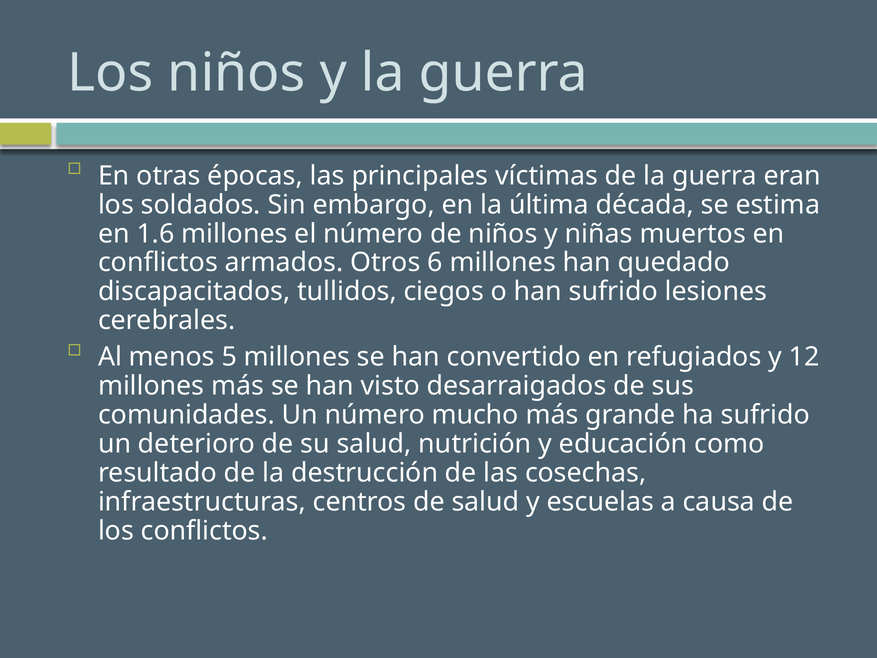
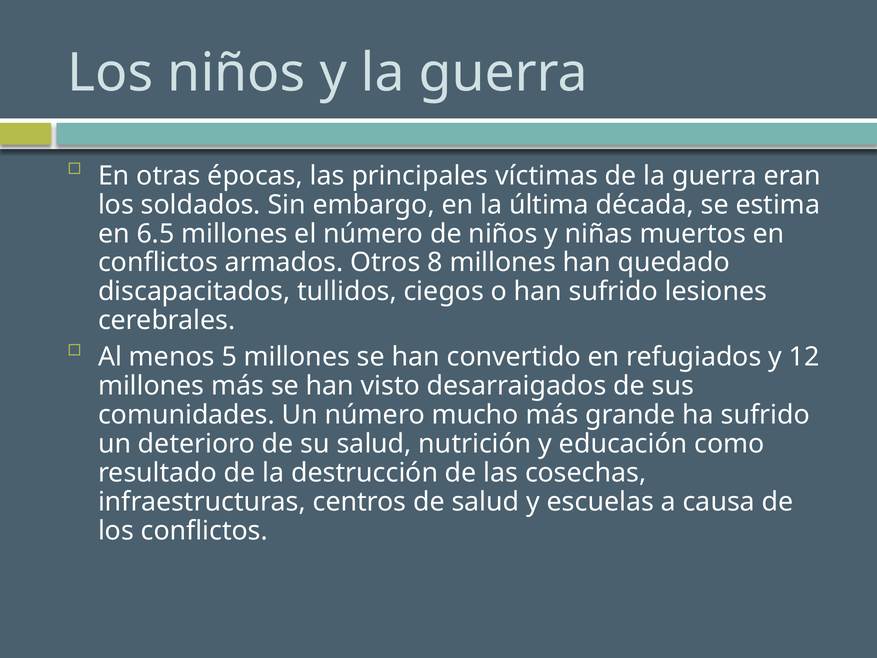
1.6: 1.6 -> 6.5
6: 6 -> 8
